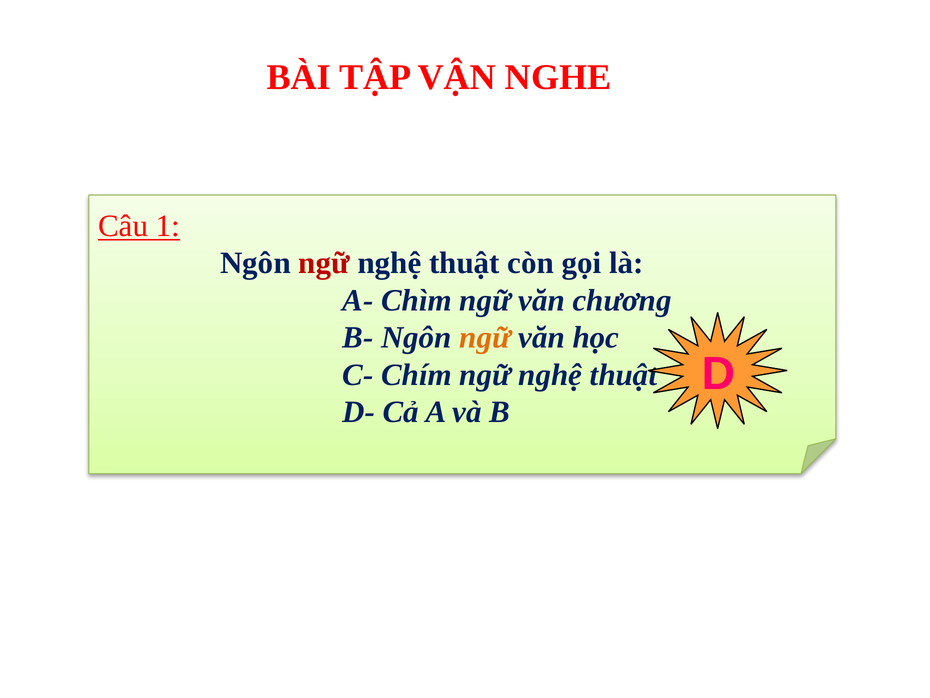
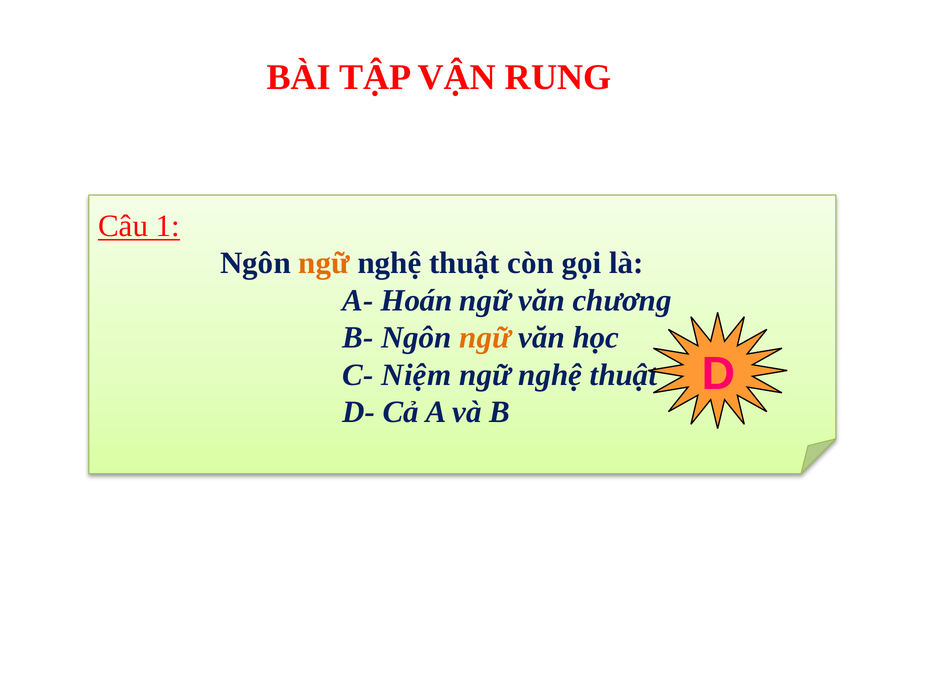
NGHE: NGHE -> RUNG
ngữ at (324, 263) colour: red -> orange
Chìm: Chìm -> Hoán
Chím: Chím -> Niệm
